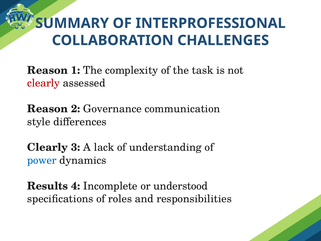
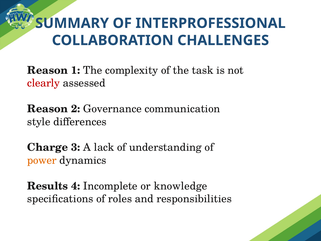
Clearly at (48, 147): Clearly -> Charge
power colour: blue -> orange
understood: understood -> knowledge
